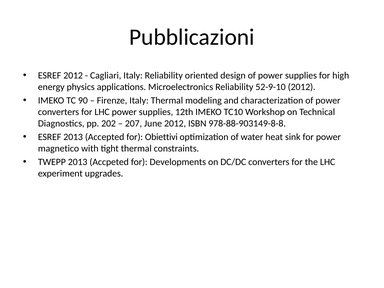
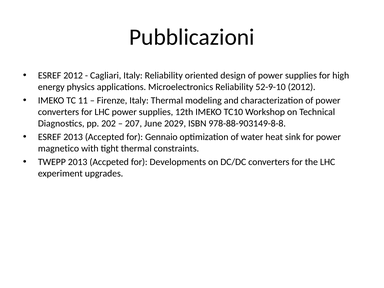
90: 90 -> 11
June 2012: 2012 -> 2029
Obiettivi: Obiettivi -> Gennaio
